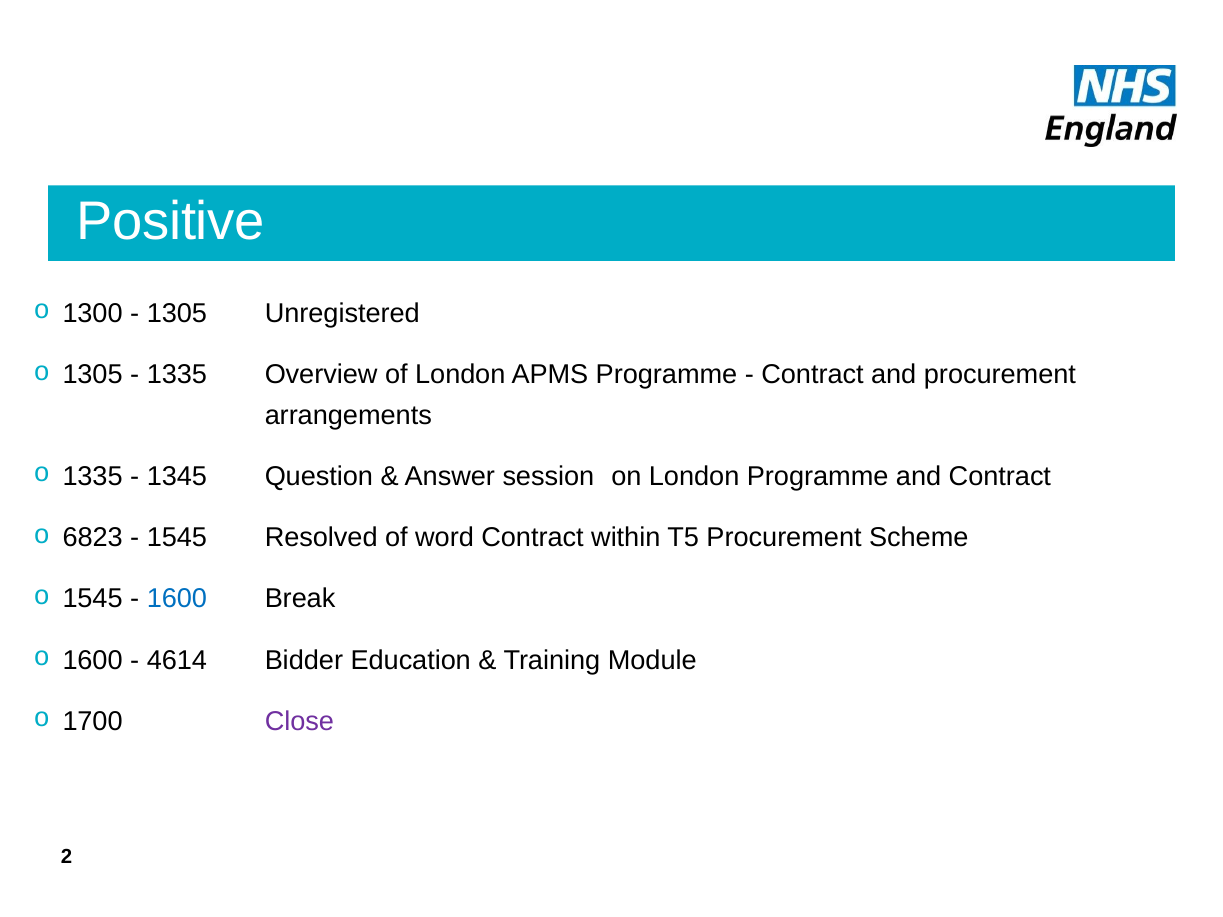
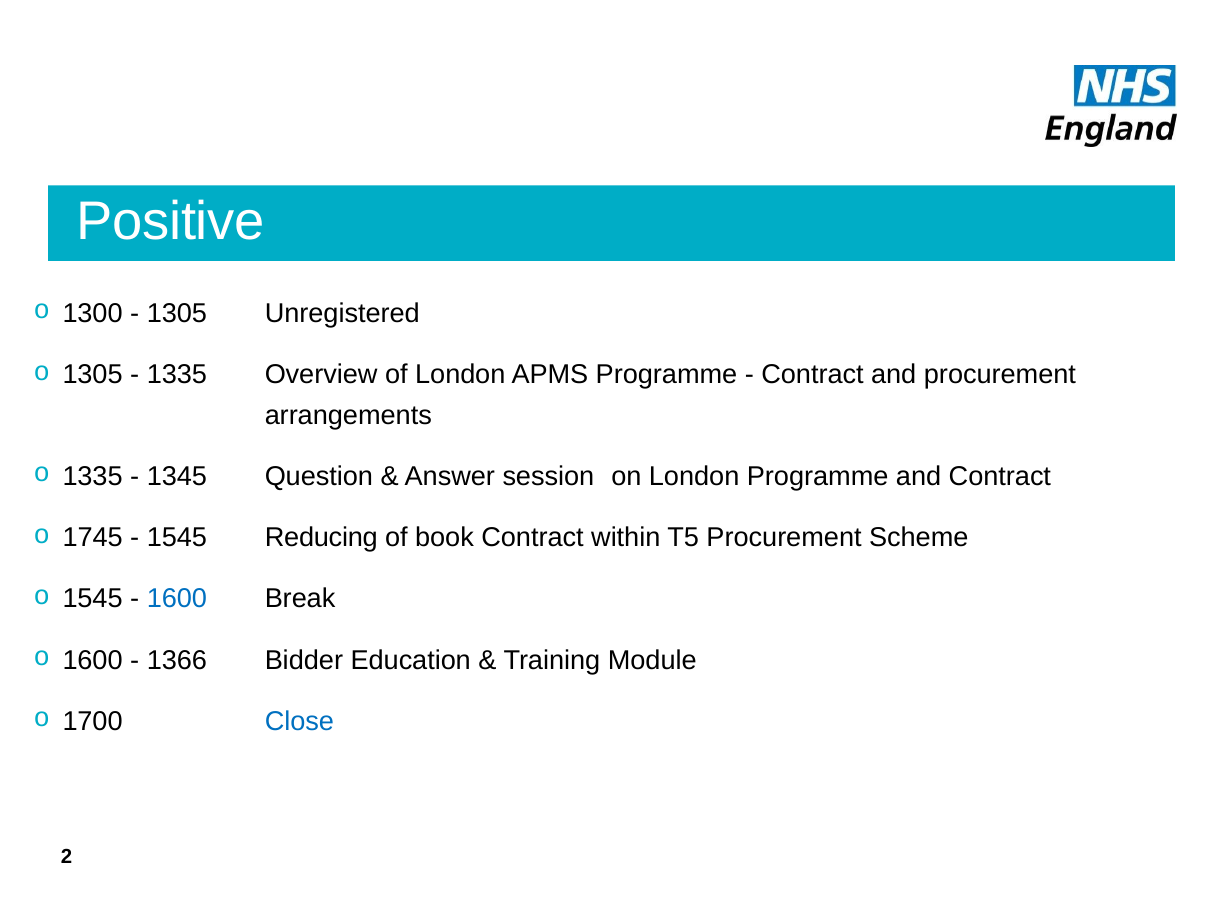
6823: 6823 -> 1745
Resolved: Resolved -> Reducing
word: word -> book
4614: 4614 -> 1366
Close colour: purple -> blue
